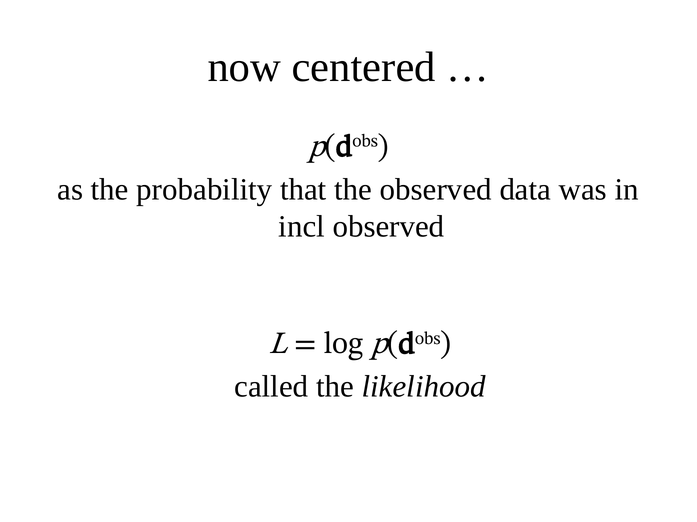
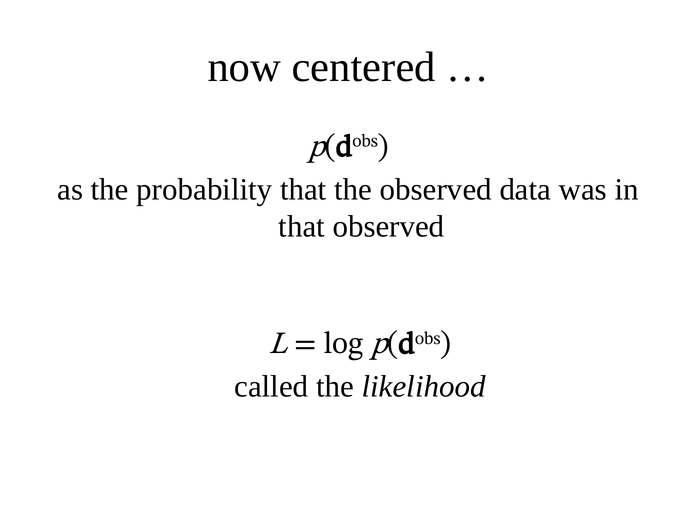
incl at (302, 227): incl -> that
